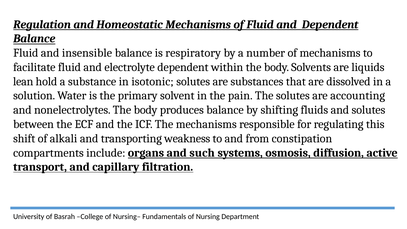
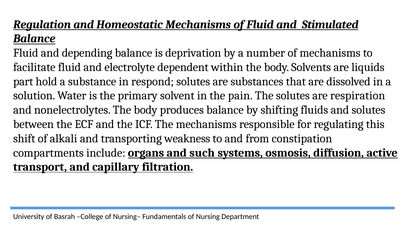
and Dependent: Dependent -> Stimulated
insensible: insensible -> depending
respiratory: respiratory -> deprivation
lean: lean -> part
isotonic: isotonic -> respond
accounting: accounting -> respiration
